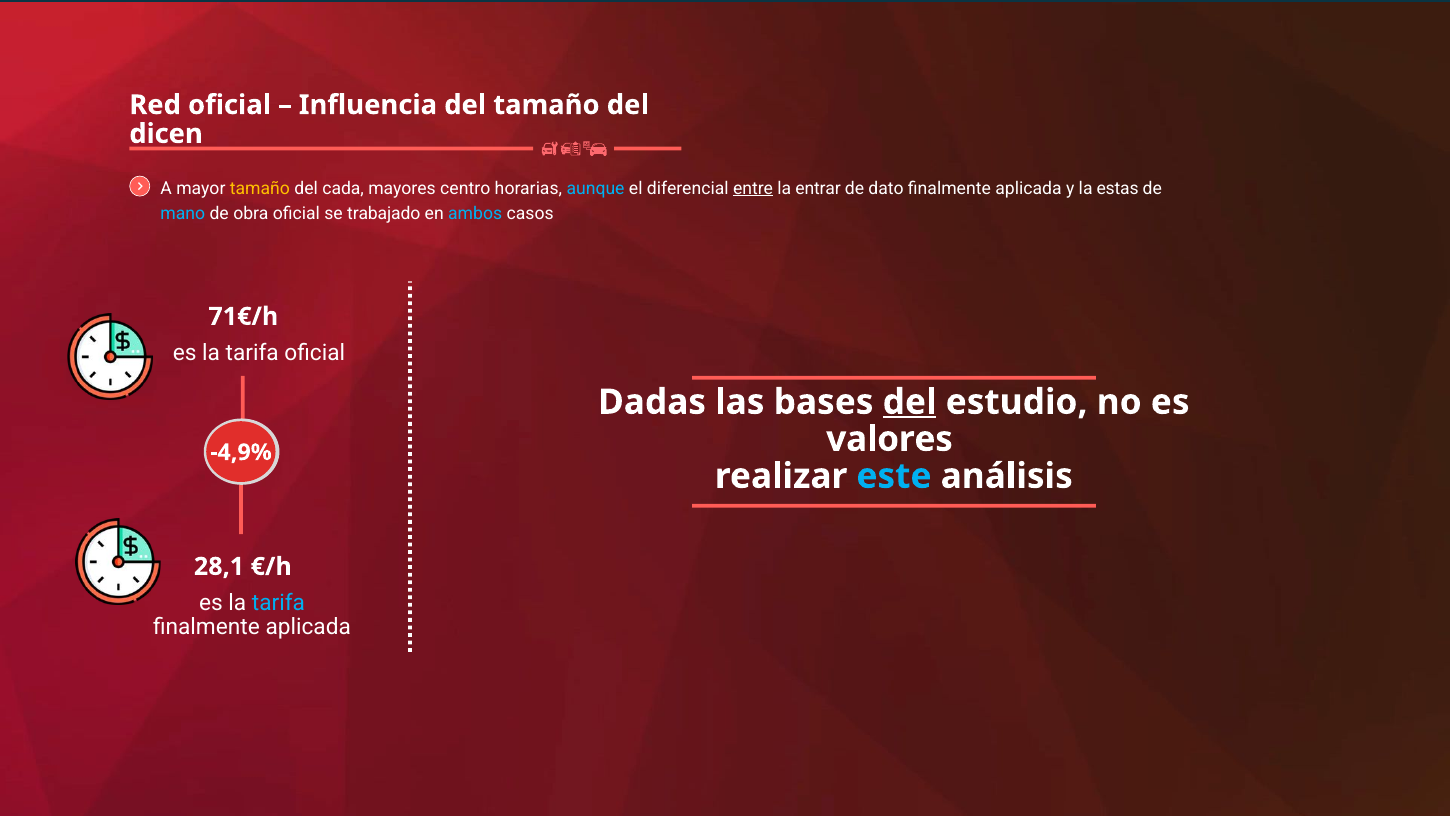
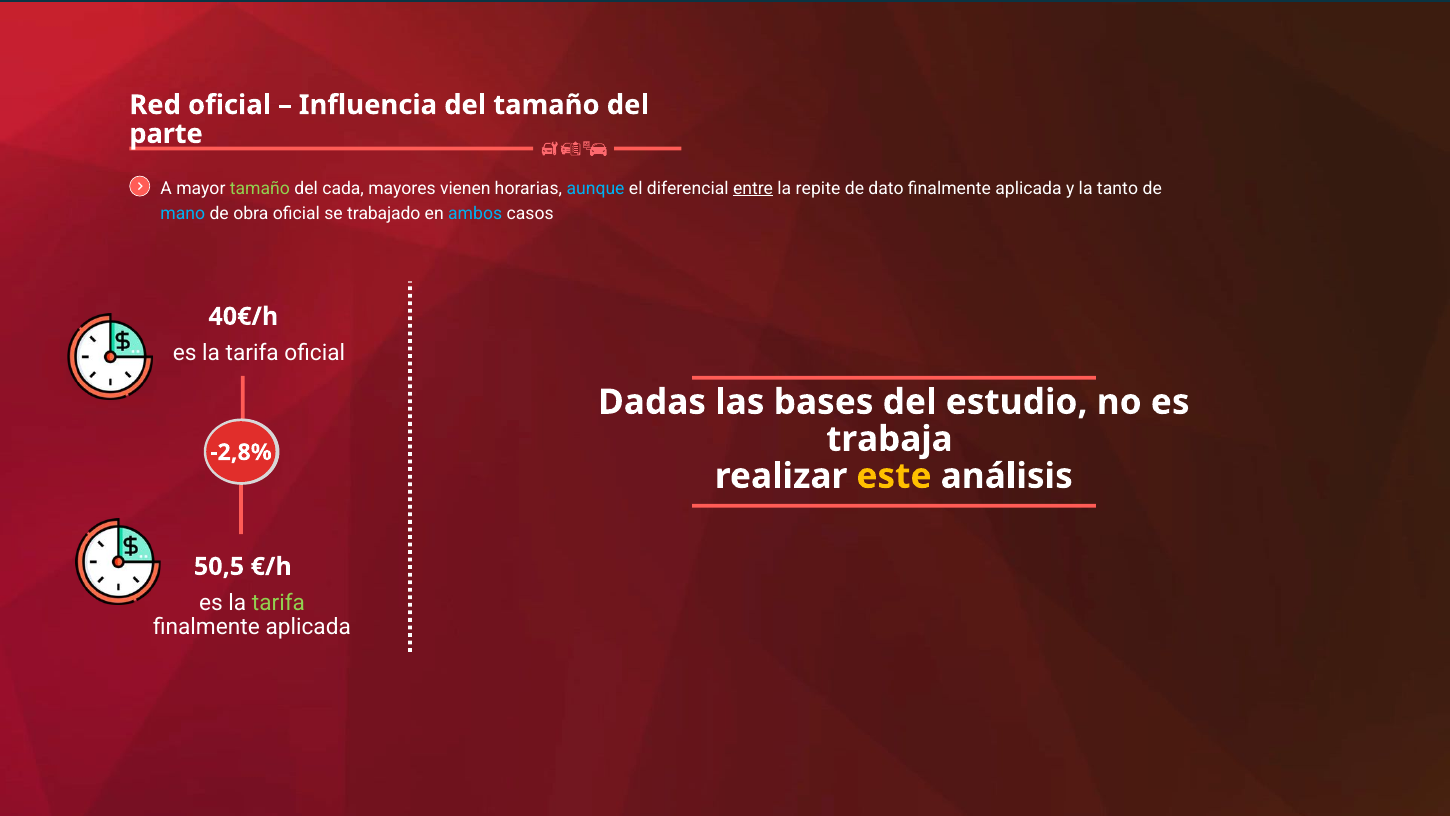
dicen: dicen -> parte
tamaño at (260, 188) colour: yellow -> light green
centro: centro -> vienen
entrar: entrar -> repite
estas: estas -> tanto
71€/h: 71€/h -> 40€/h
del at (910, 402) underline: present -> none
valores: valores -> trabaja
-4,9%: -4,9% -> -2,8%
este colour: light blue -> yellow
28,1: 28,1 -> 50,5
tarifa at (278, 603) colour: light blue -> light green
